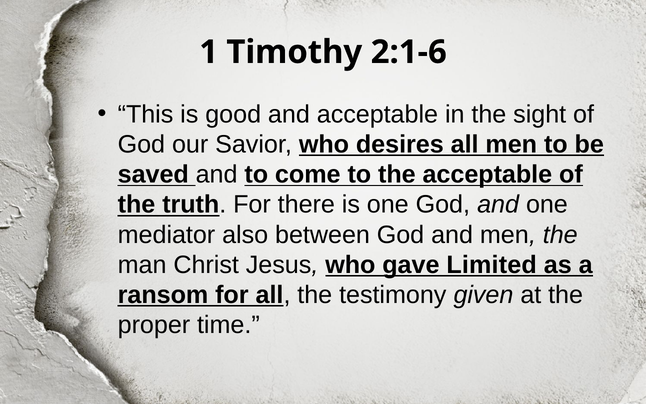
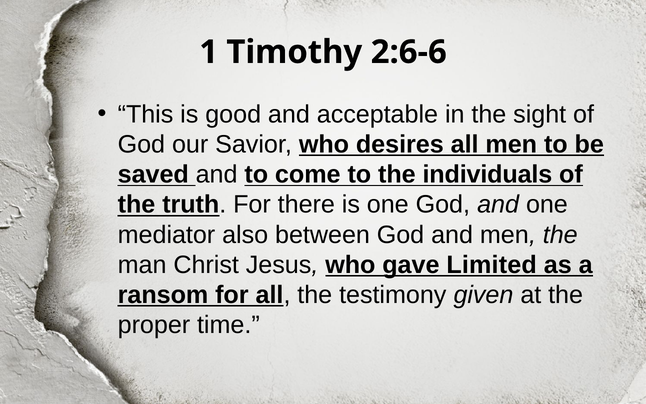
2:1-6: 2:1-6 -> 2:6-6
the acceptable: acceptable -> individuals
